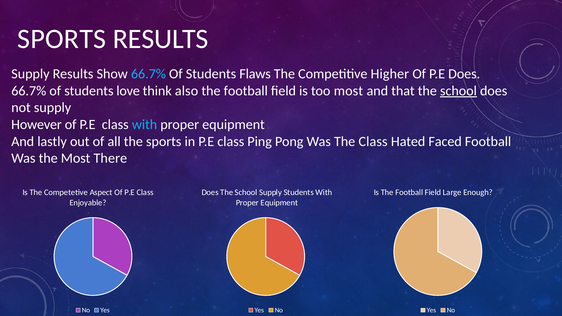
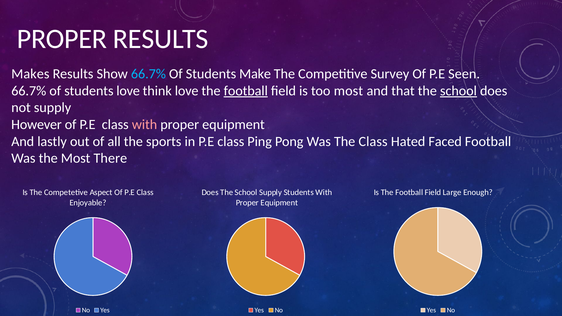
SPORTS at (62, 39): SPORTS -> PROPER
Supply at (30, 74): Supply -> Makes
Flaws: Flaws -> Make
Higher: Higher -> Survey
P.E Does: Does -> Seen
think also: also -> love
football at (246, 91) underline: none -> present
with at (145, 125) colour: light blue -> pink
